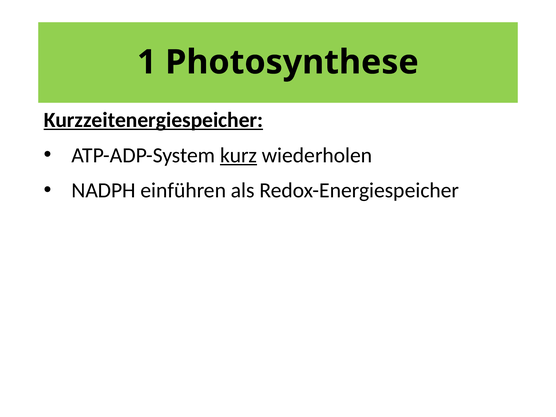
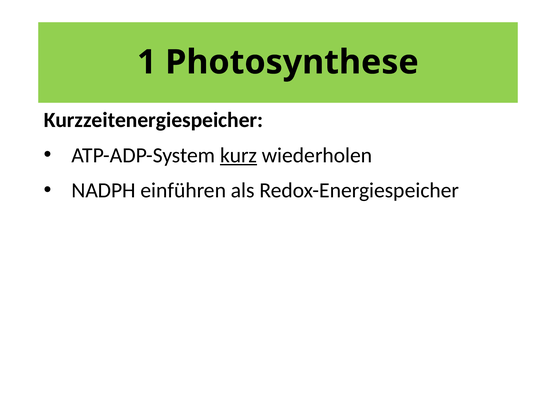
Kurzzeitenergiespeicher underline: present -> none
